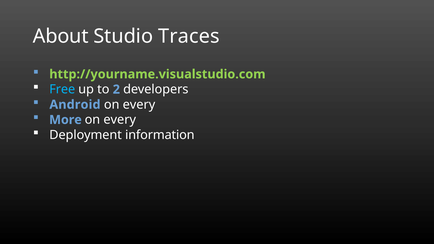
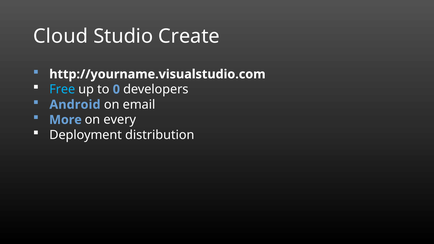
About: About -> Cloud
Traces: Traces -> Create
http://yourname.visualstudio.com colour: light green -> white
2: 2 -> 0
every at (139, 105): every -> email
information: information -> distribution
